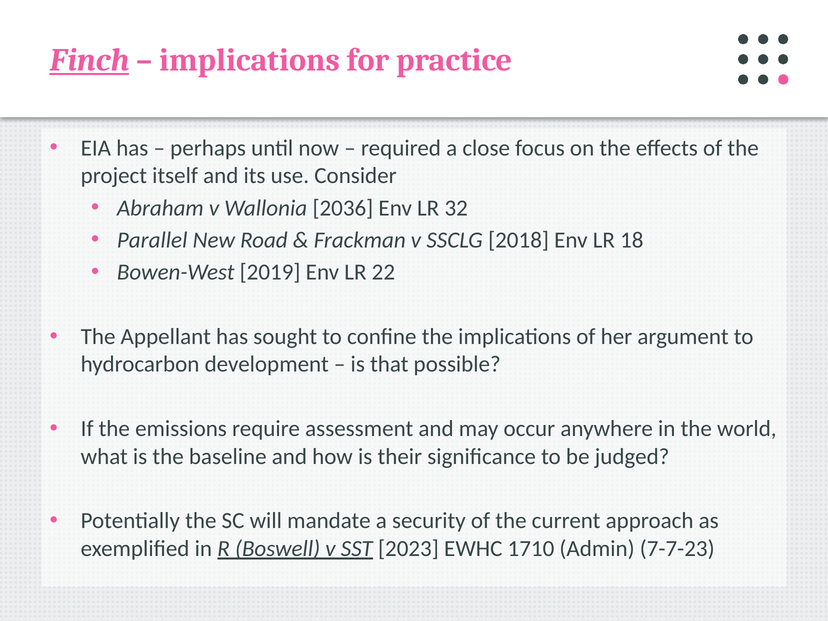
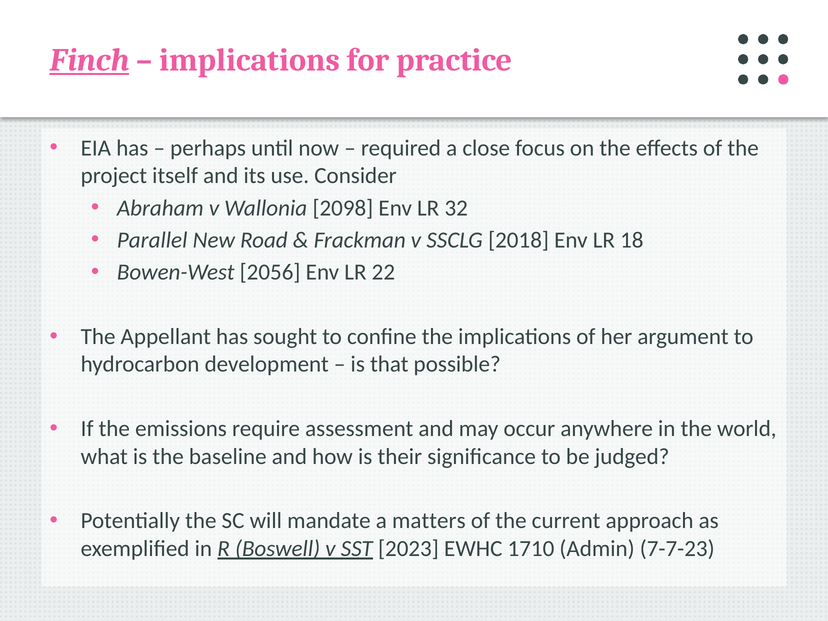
2036: 2036 -> 2098
2019: 2019 -> 2056
security: security -> matters
